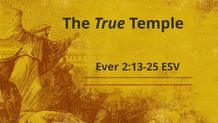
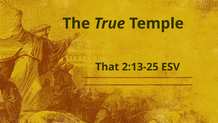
Ever: Ever -> That
